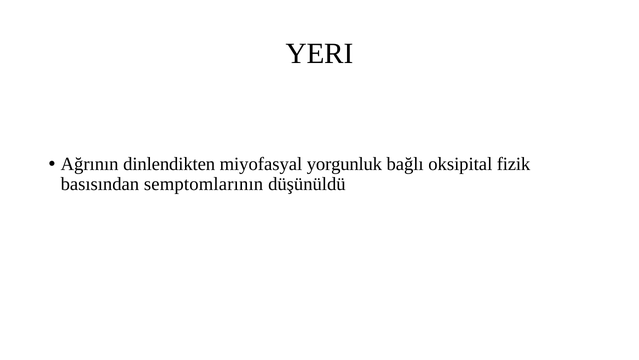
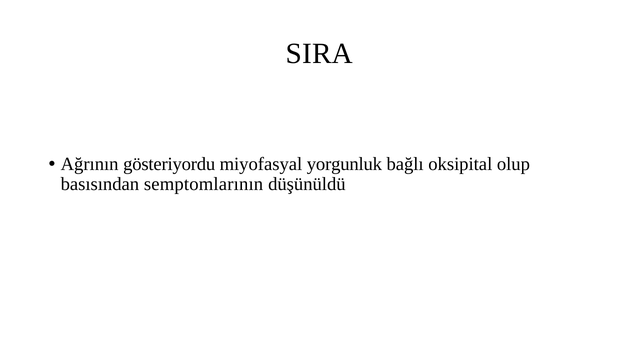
YERI: YERI -> SIRA
dinlendikten: dinlendikten -> gösteriyordu
fizik: fizik -> olup
